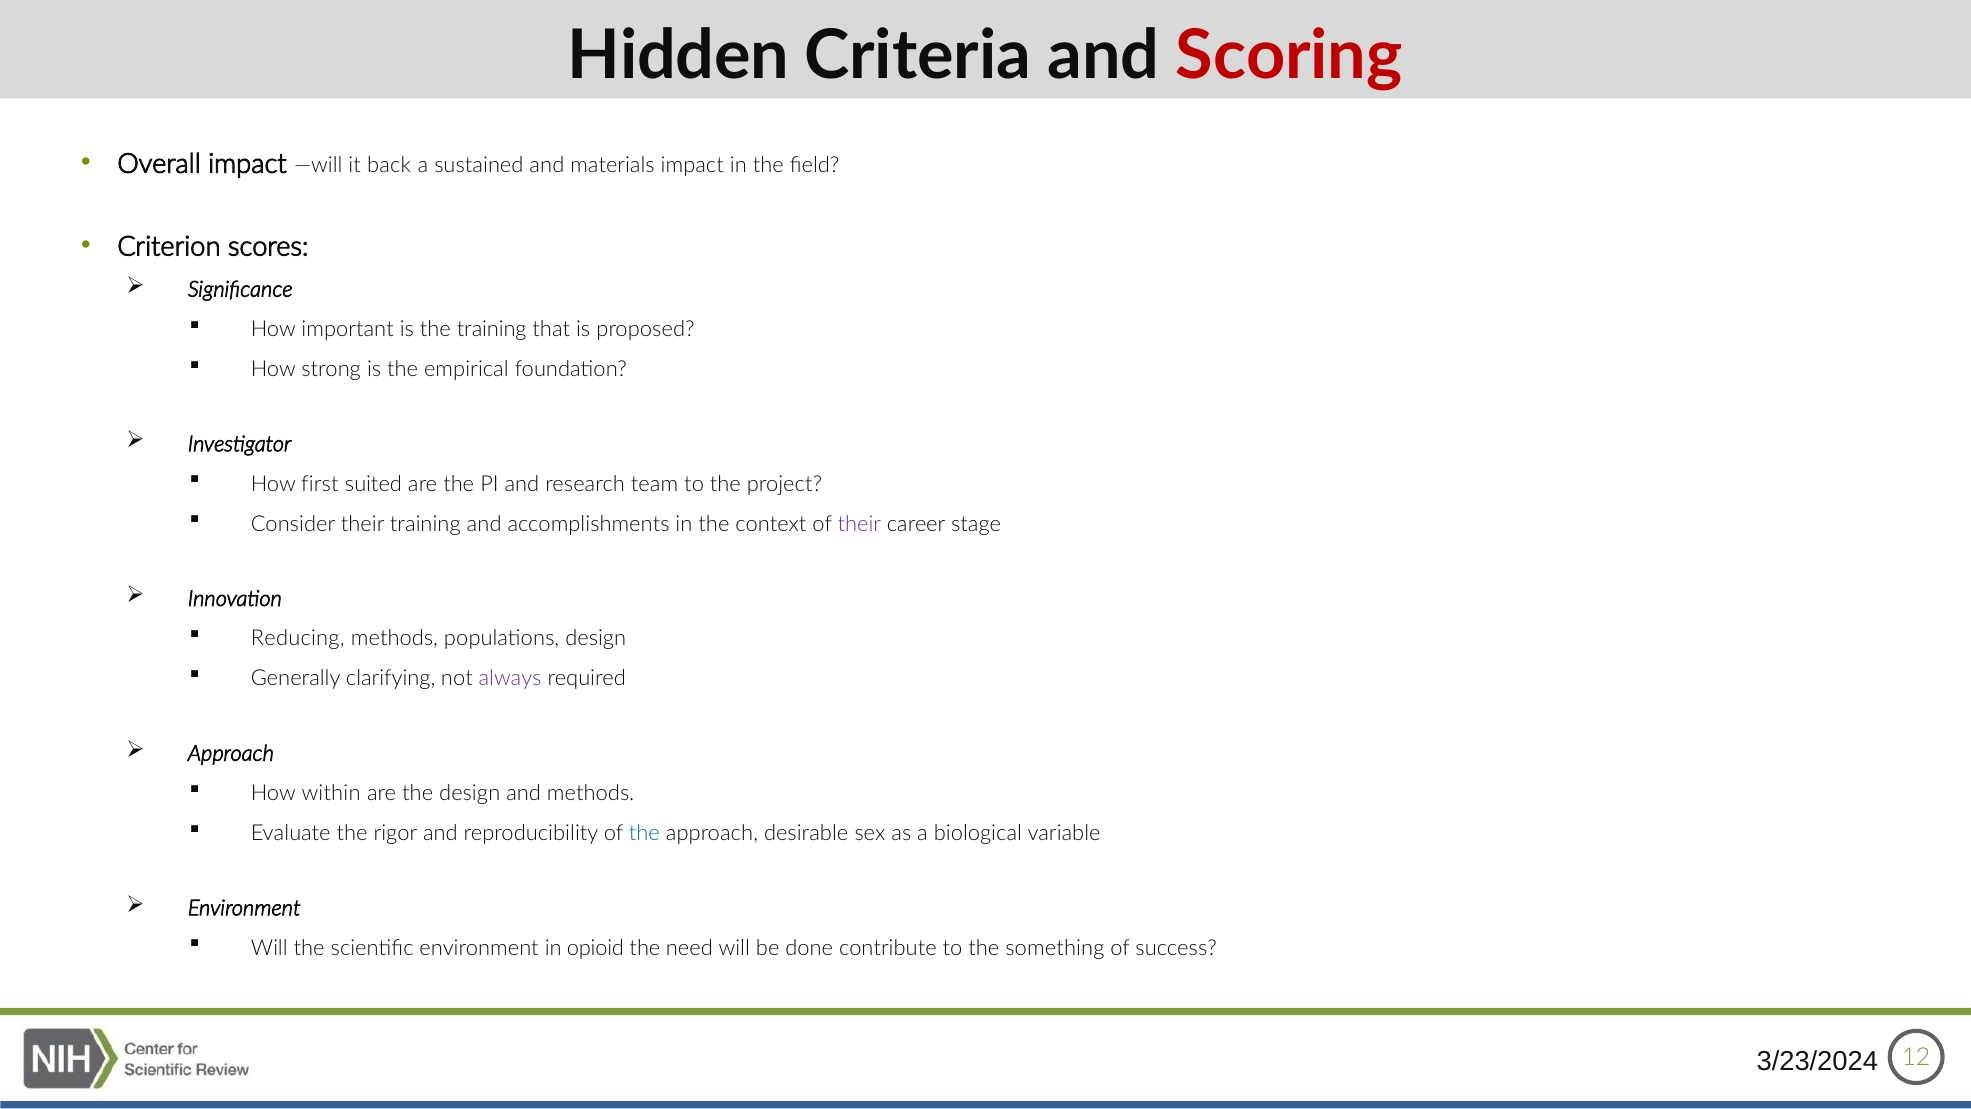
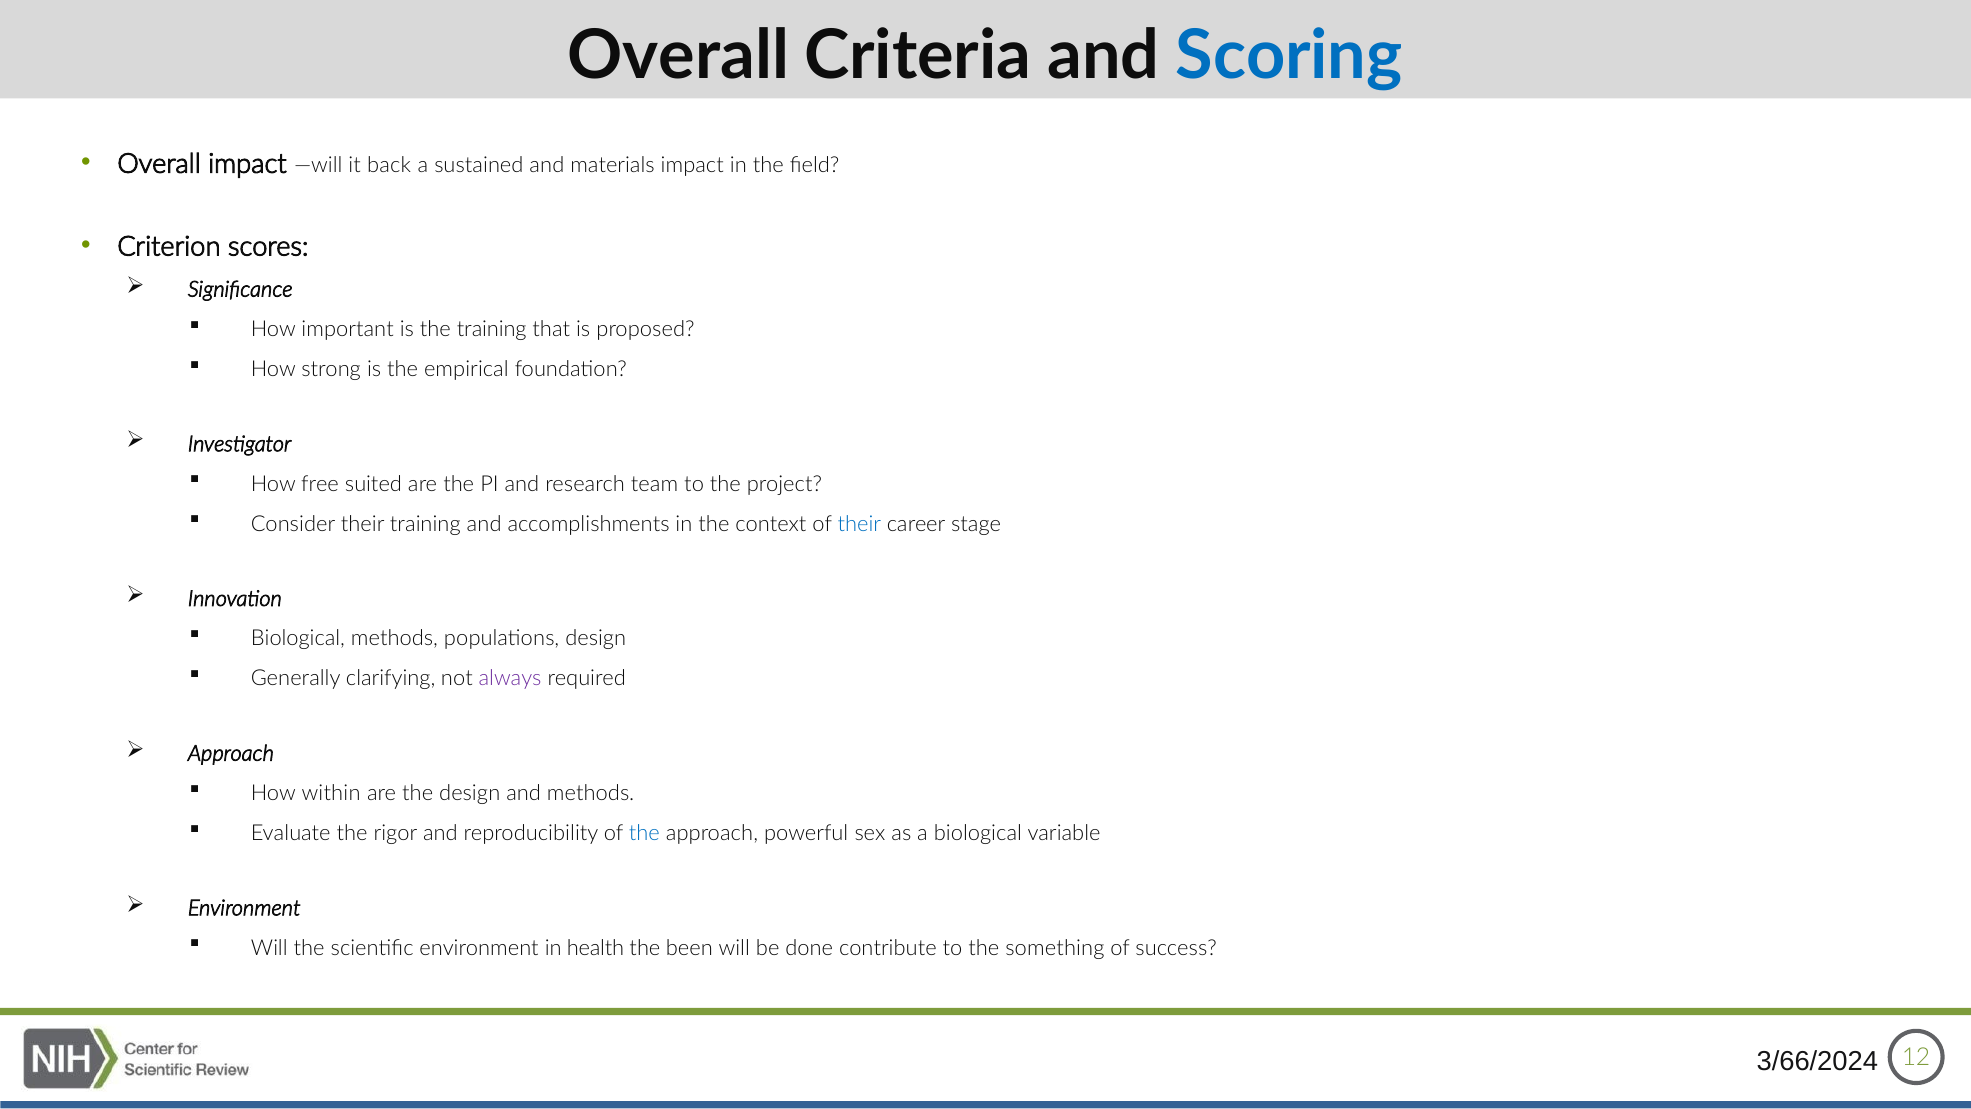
Hidden at (679, 56): Hidden -> Overall
Scoring colour: red -> blue
first: first -> free
their at (859, 524) colour: purple -> blue
Reducing at (298, 638): Reducing -> Biological
desirable: desirable -> powerful
opioid: opioid -> health
need: need -> been
3/23/2024: 3/23/2024 -> 3/66/2024
